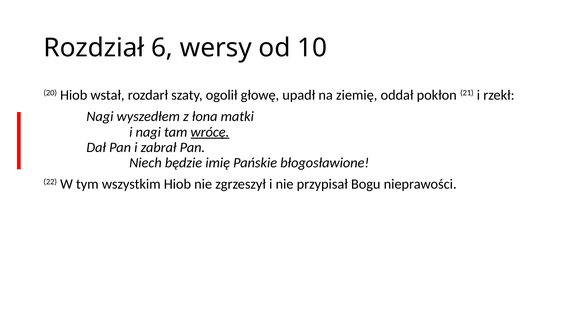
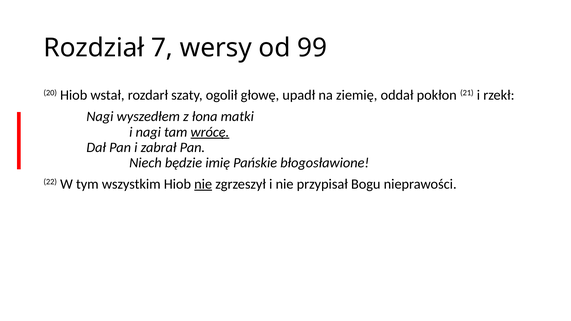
6: 6 -> 7
10: 10 -> 99
nie at (203, 184) underline: none -> present
